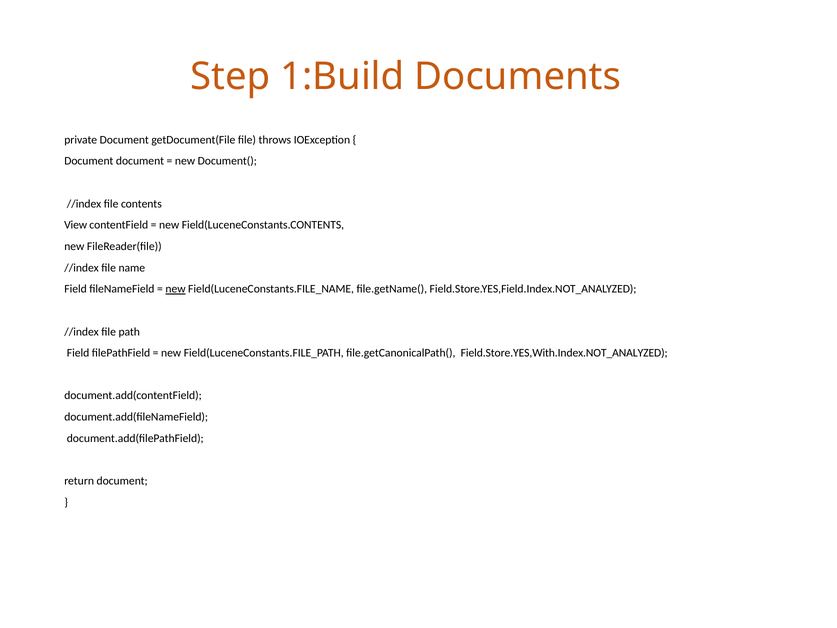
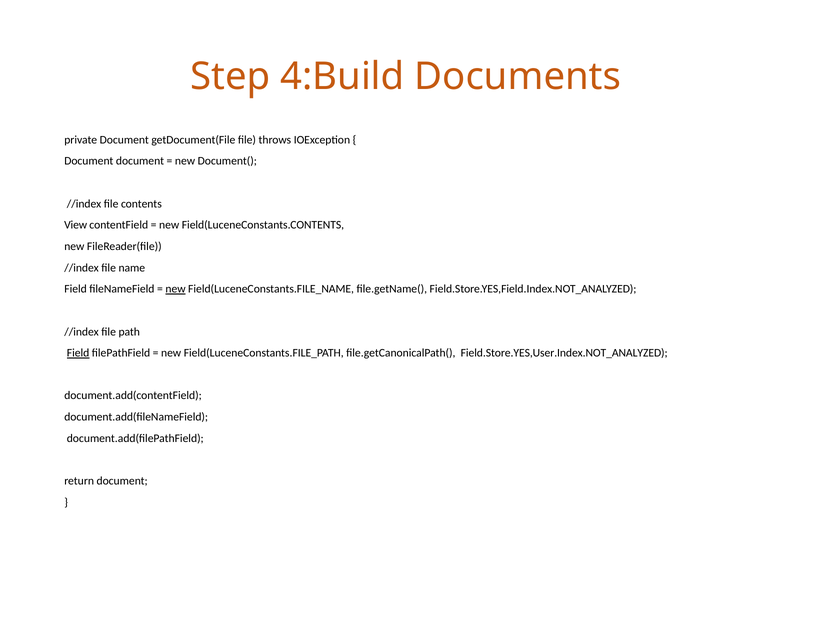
1:Build: 1:Build -> 4:Build
Field at (78, 353) underline: none -> present
Field.Store.YES,With.Index.NOT_ANALYZED: Field.Store.YES,With.Index.NOT_ANALYZED -> Field.Store.YES,User.Index.NOT_ANALYZED
